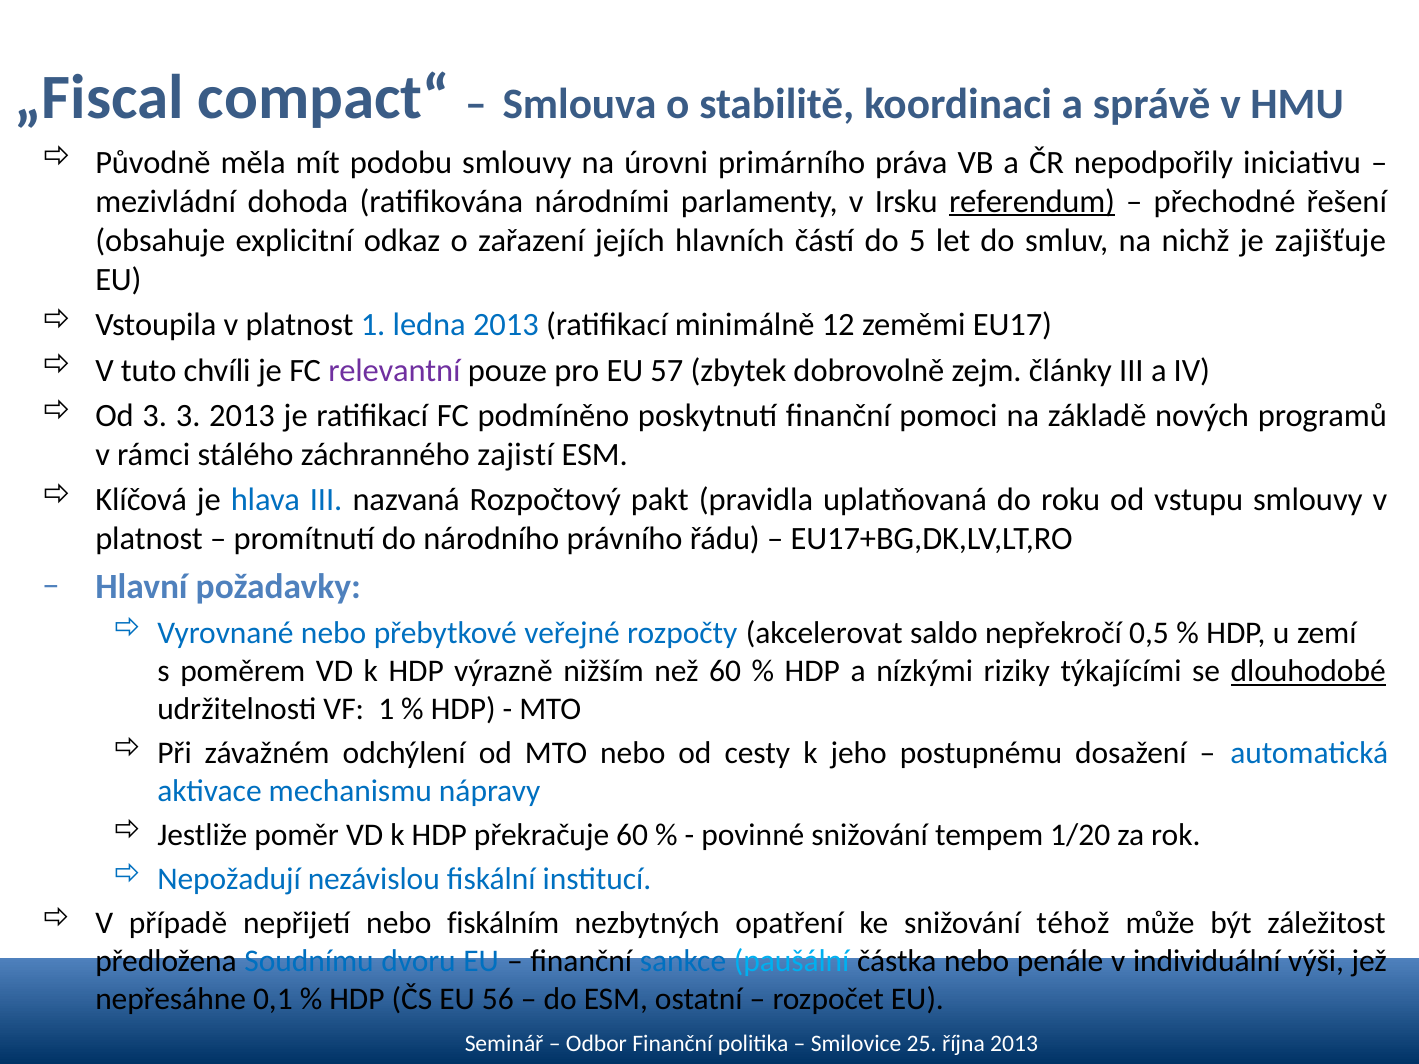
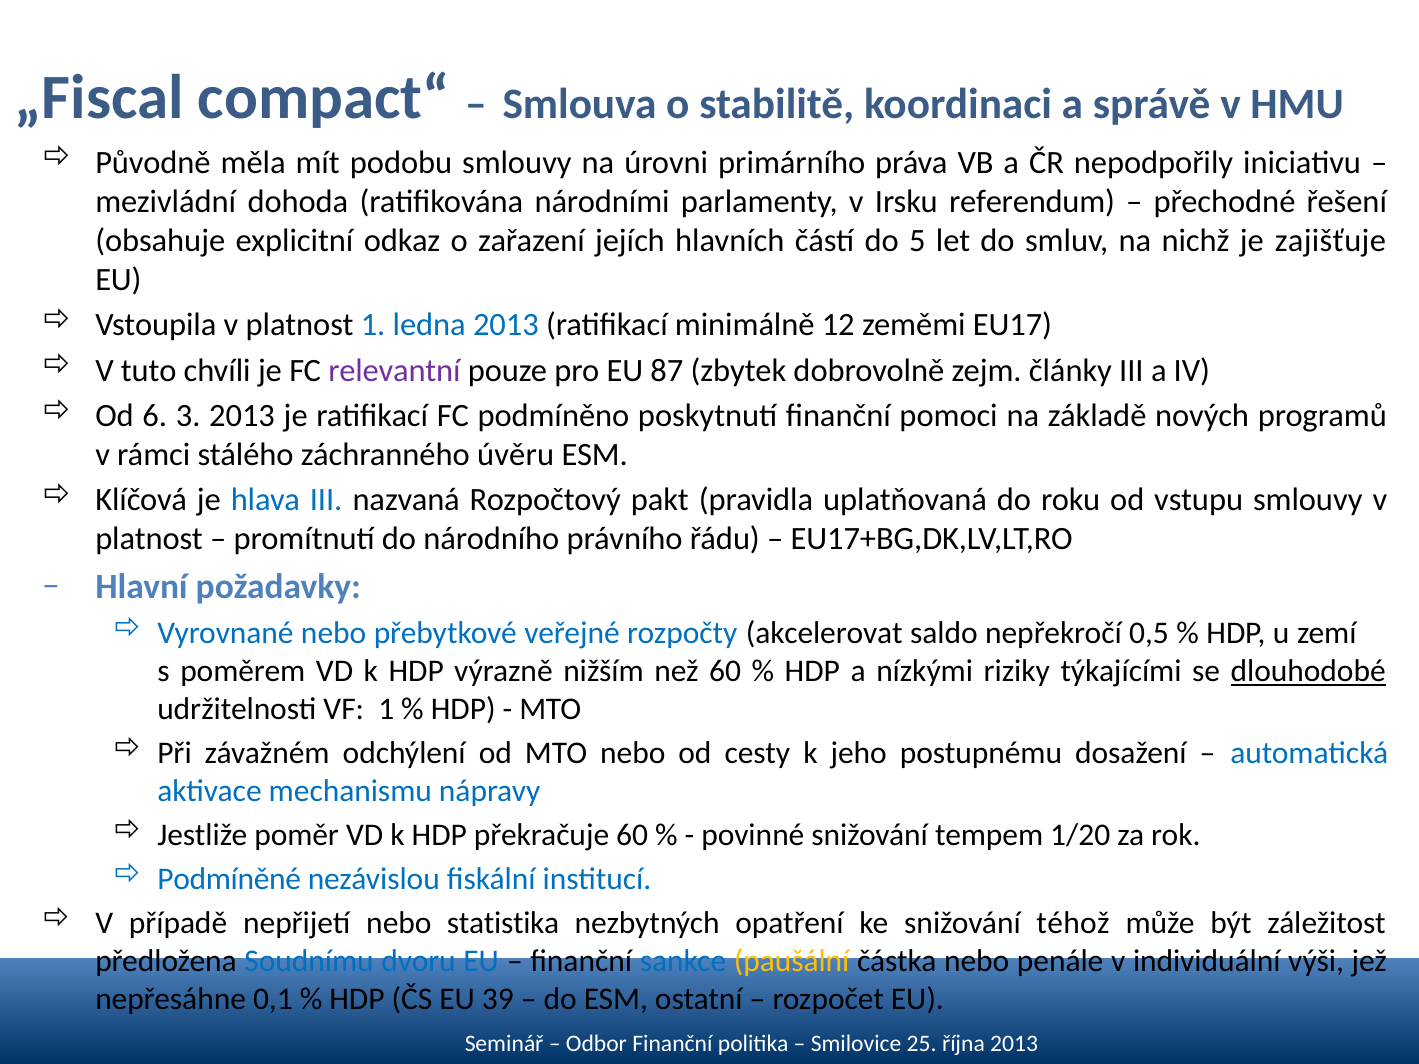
referendum underline: present -> none
57: 57 -> 87
Od 3: 3 -> 6
zajistí: zajistí -> úvěru
Nepožadují: Nepožadují -> Podmíněné
fiskálním: fiskálním -> statistika
paušální colour: light blue -> yellow
56: 56 -> 39
